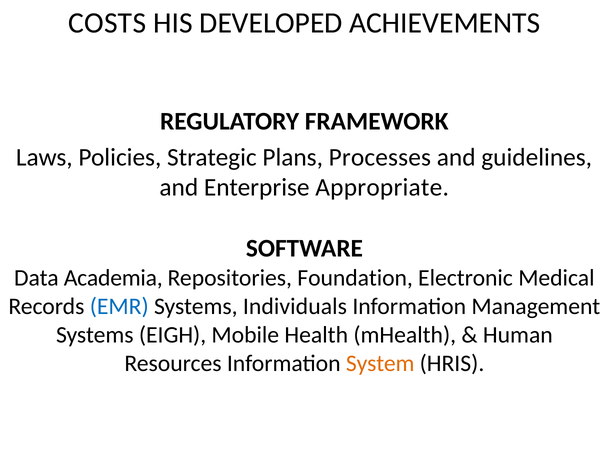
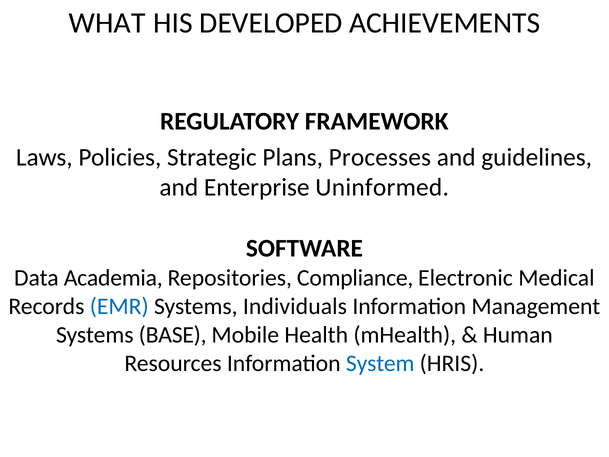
COSTS: COSTS -> WHAT
Appropriate: Appropriate -> Uninformed
Foundation: Foundation -> Compliance
EIGH: EIGH -> BASE
System colour: orange -> blue
